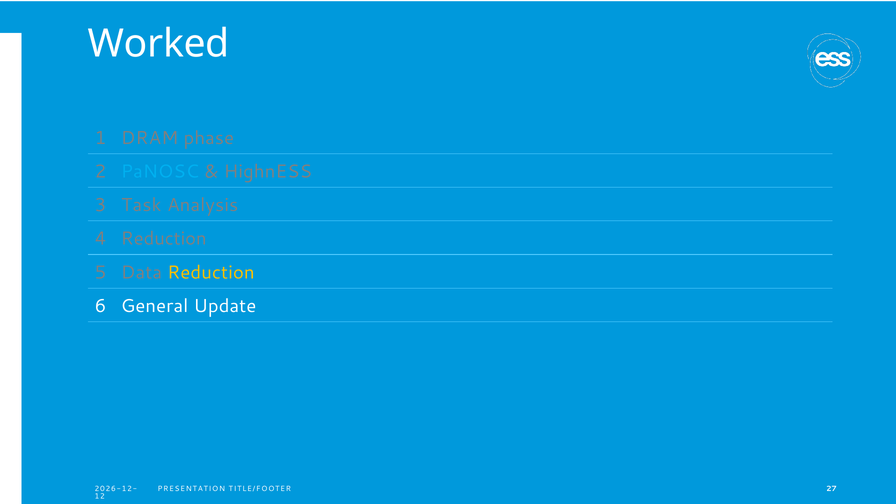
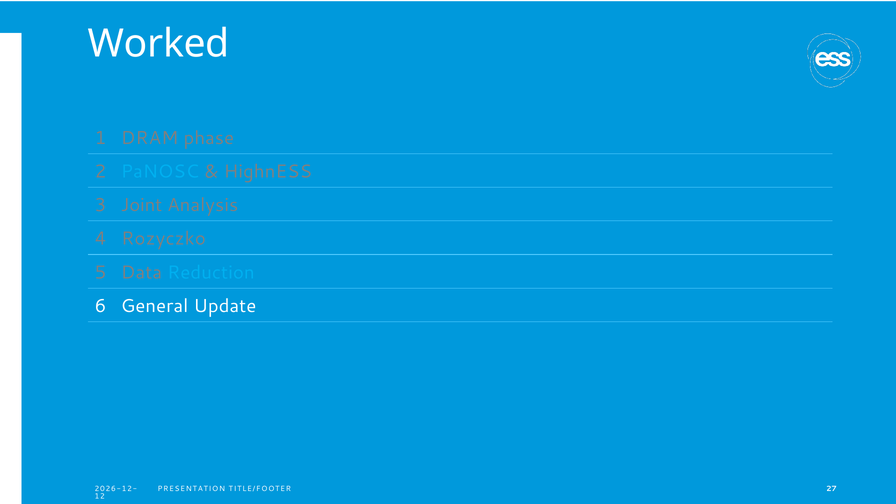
Task: Task -> Joint
4 Reduction: Reduction -> Rozyczko
Reduction at (211, 272) colour: yellow -> light blue
